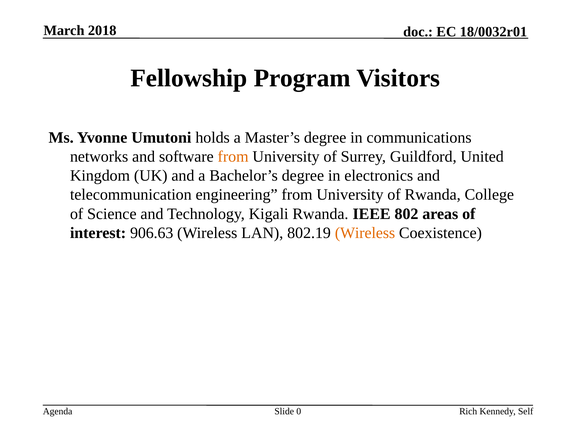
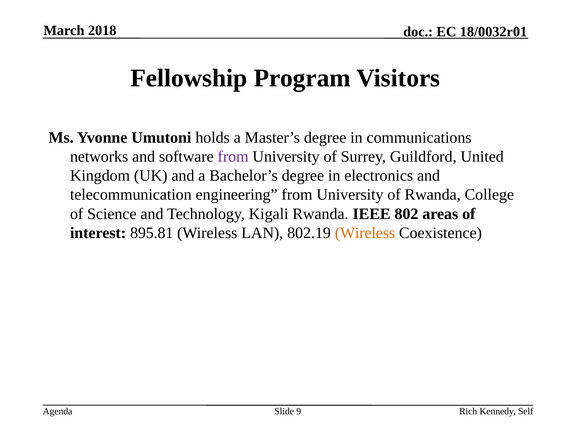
from at (233, 156) colour: orange -> purple
906.63: 906.63 -> 895.81
0: 0 -> 9
